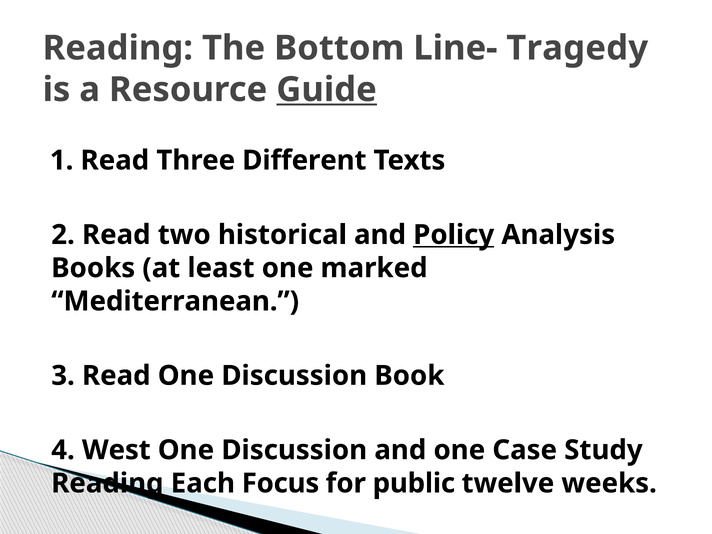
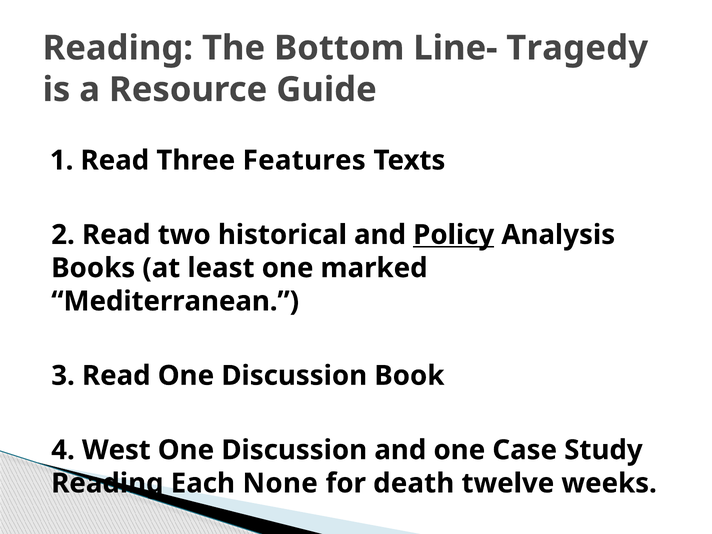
Guide underline: present -> none
Different: Different -> Features
Focus: Focus -> None
public: public -> death
